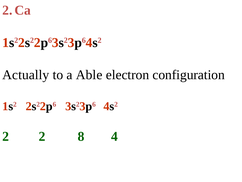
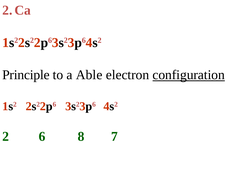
Actually: Actually -> Principle
configuration underline: none -> present
2 2: 2 -> 6
4: 4 -> 7
